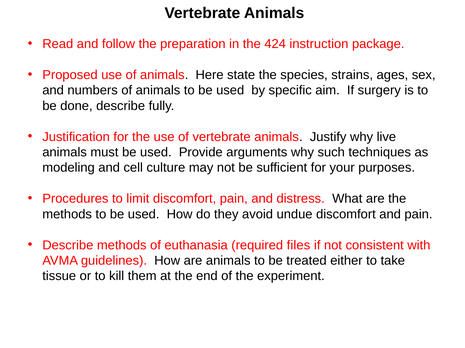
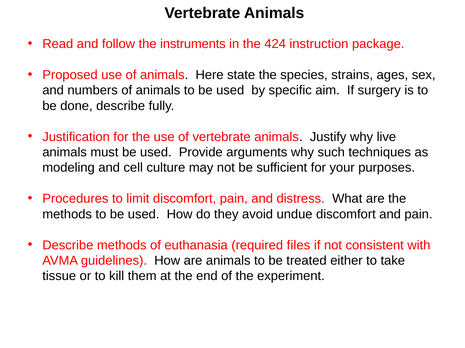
preparation: preparation -> instruments
